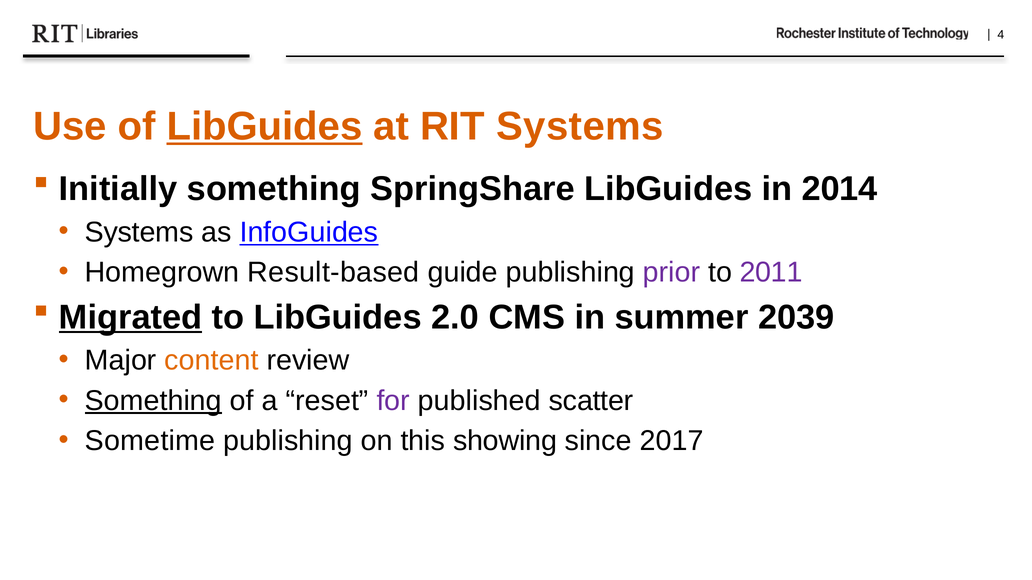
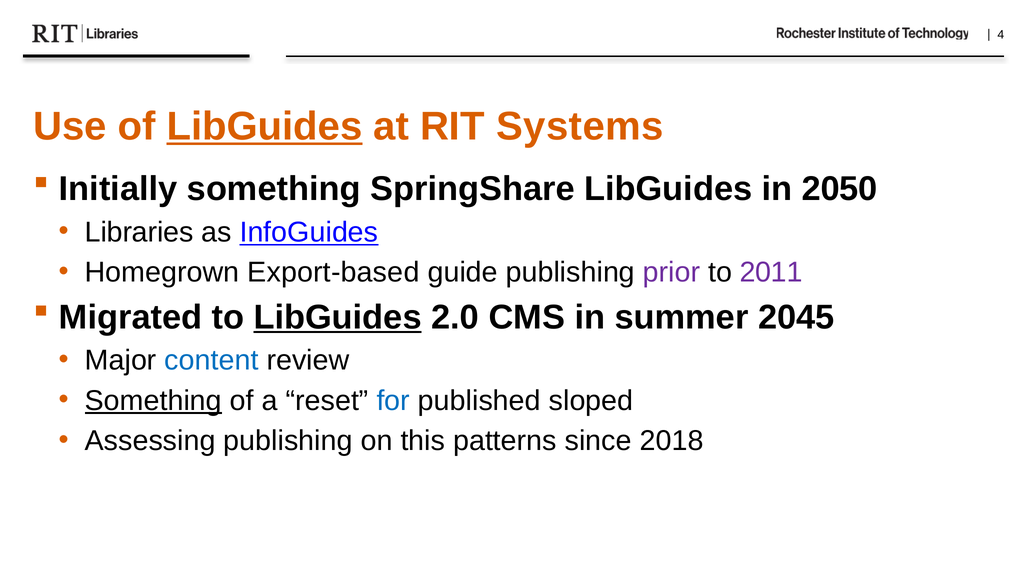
2014: 2014 -> 2050
Systems at (139, 232): Systems -> Libraries
Result-based: Result-based -> Export-based
Migrated underline: present -> none
LibGuides at (338, 318) underline: none -> present
2039: 2039 -> 2045
content colour: orange -> blue
for colour: purple -> blue
scatter: scatter -> sloped
Sometime: Sometime -> Assessing
showing: showing -> patterns
2017: 2017 -> 2018
